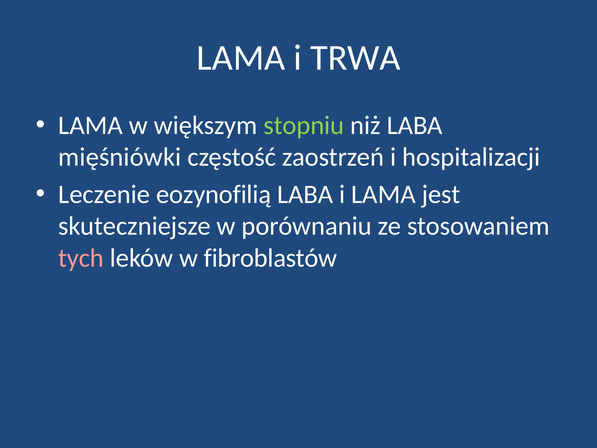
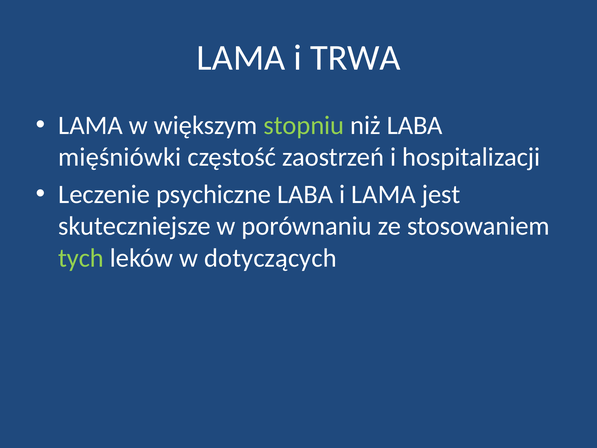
eozynofilią: eozynofilią -> psychiczne
tych colour: pink -> light green
fibroblastów: fibroblastów -> dotyczących
